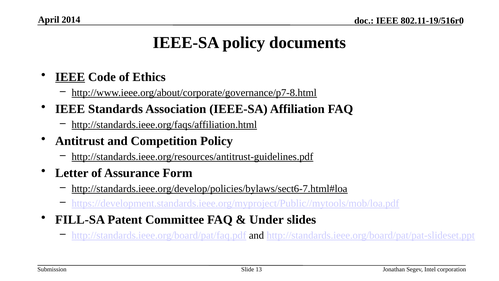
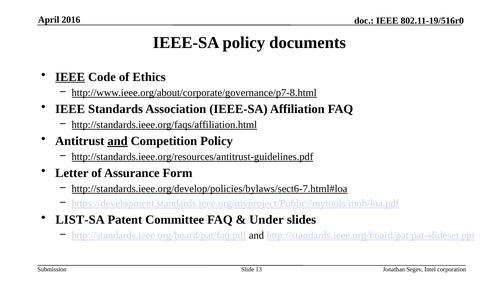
2014: 2014 -> 2016
and at (118, 141) underline: none -> present
FILL-SA: FILL-SA -> LIST-SA
